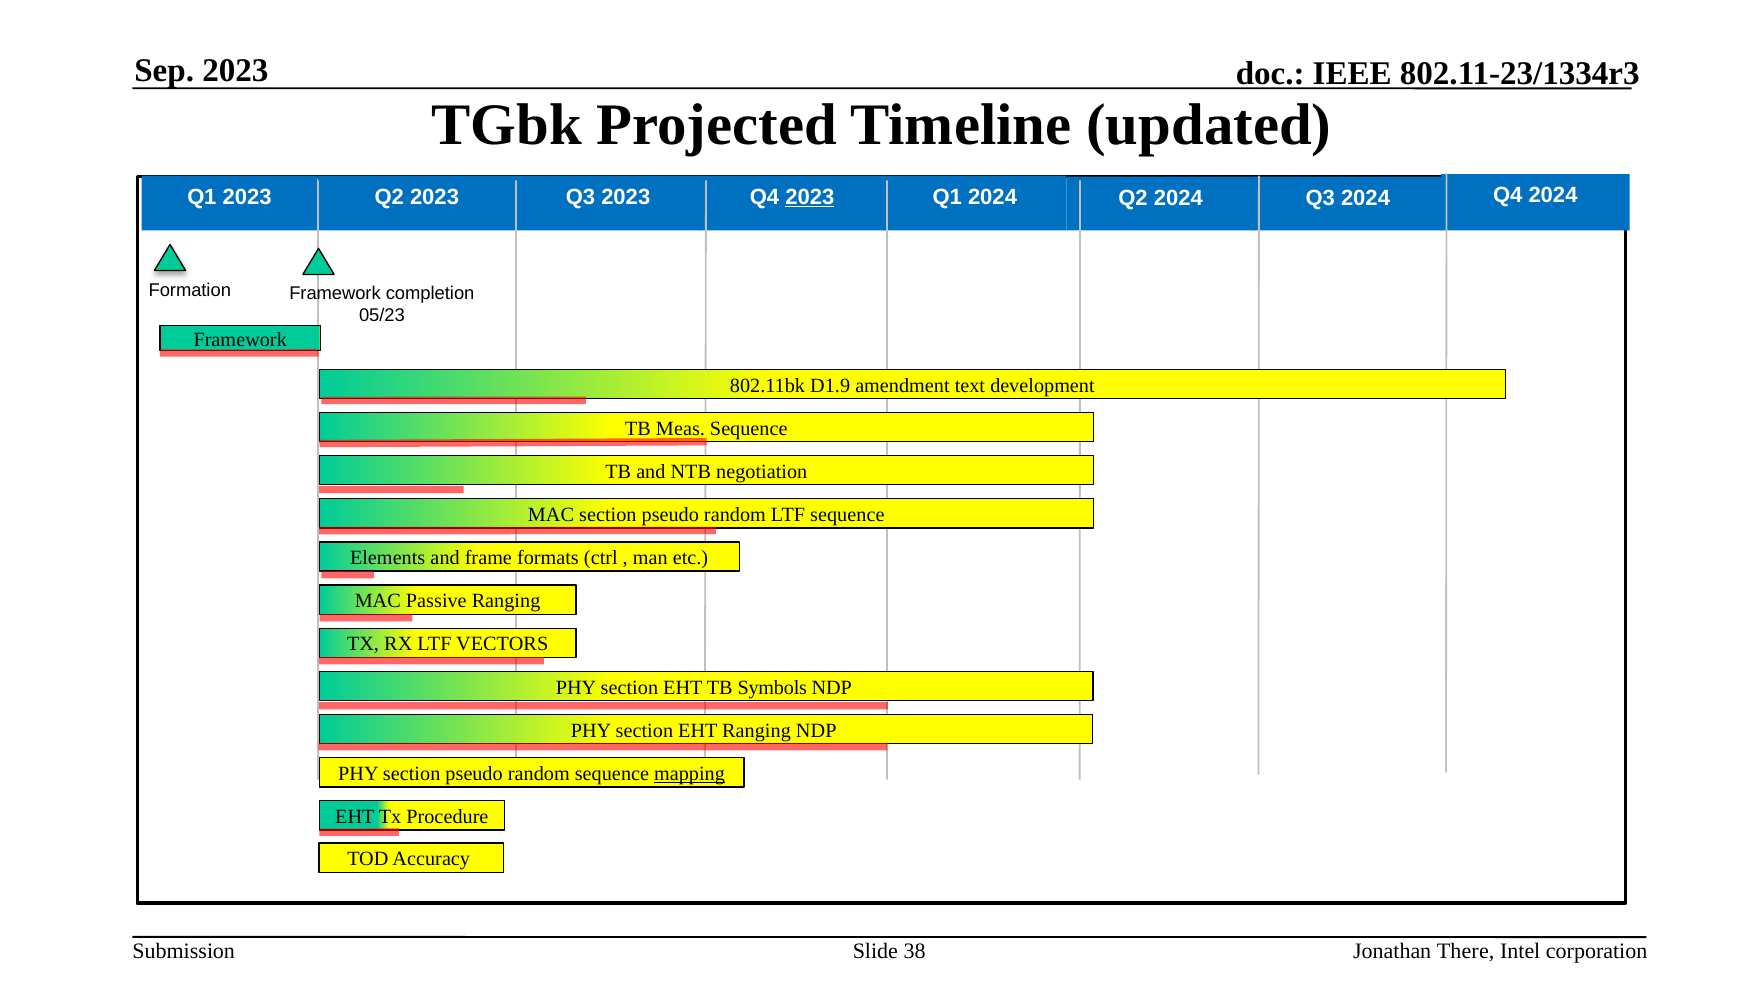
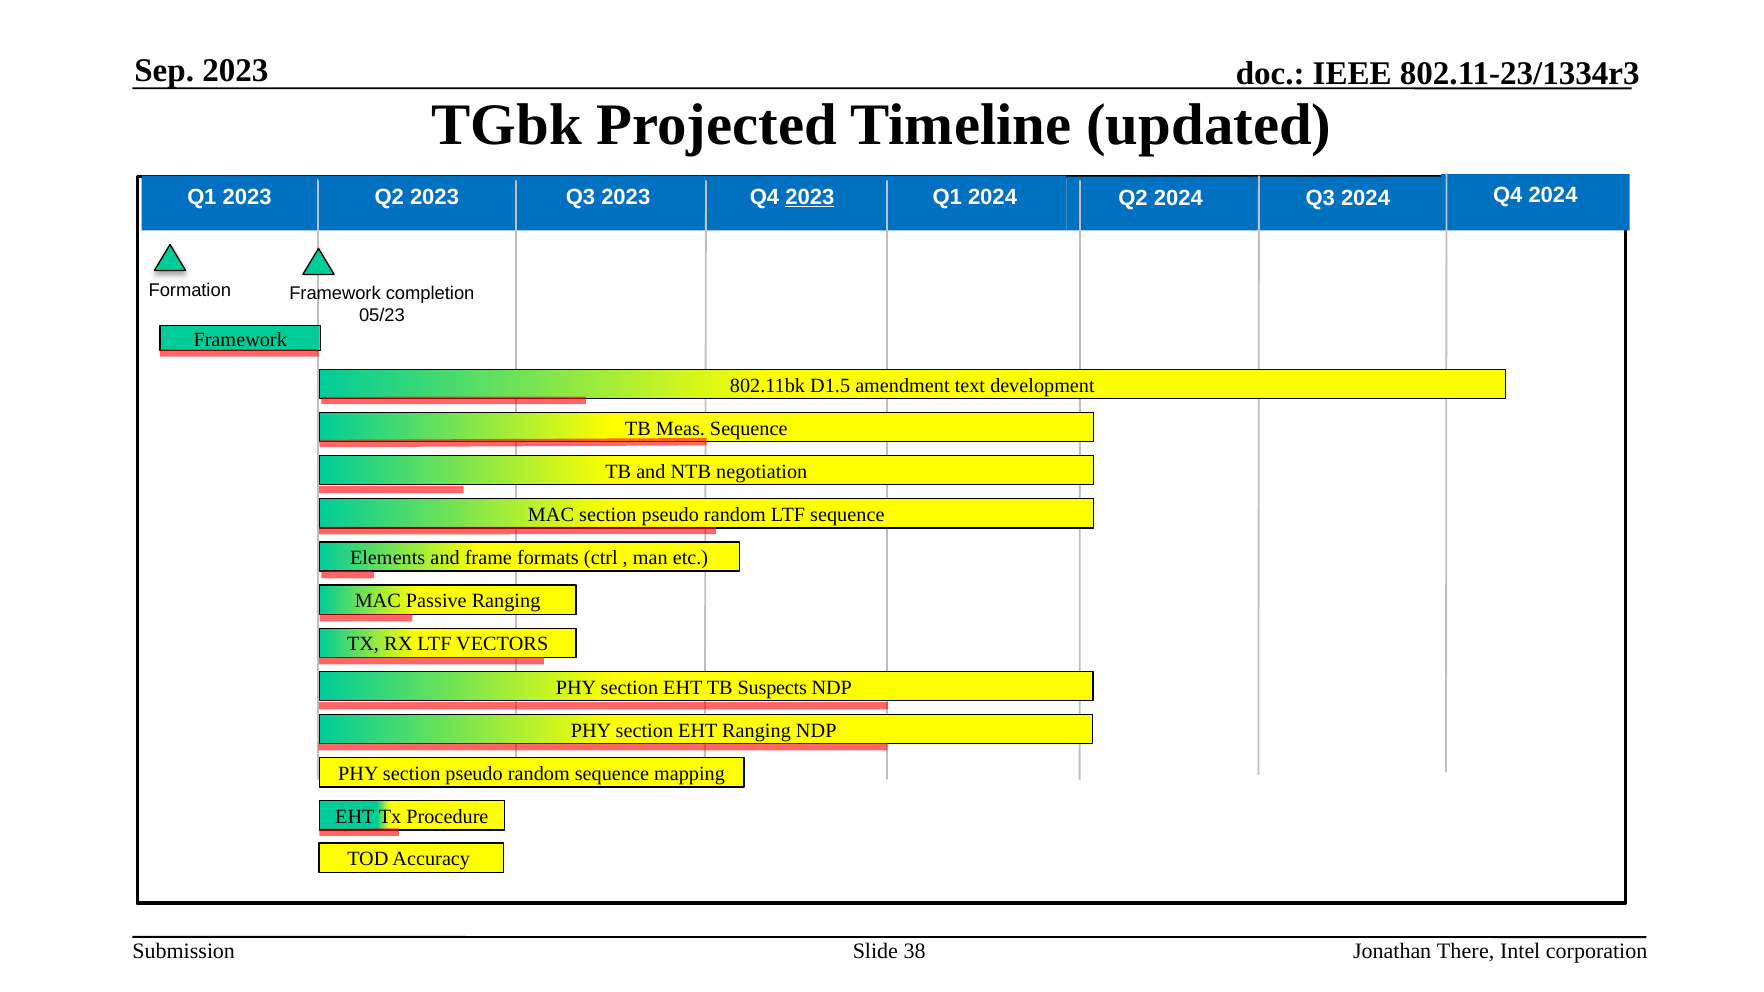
D1.9: D1.9 -> D1.5
Symbols: Symbols -> Suspects
mapping underline: present -> none
